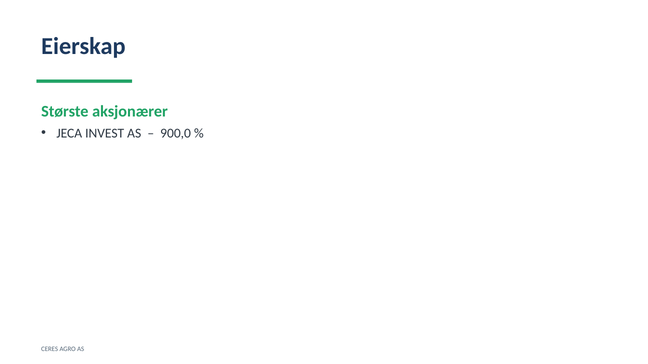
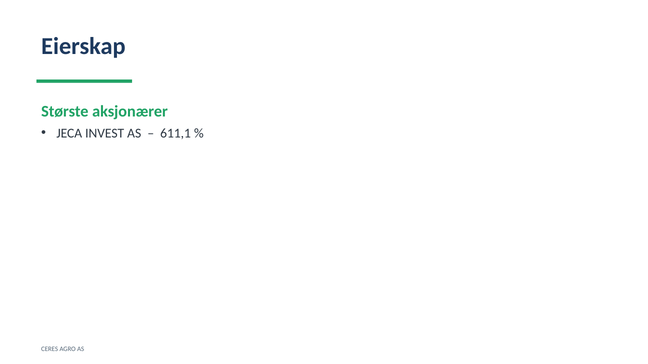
900,0: 900,0 -> 611,1
